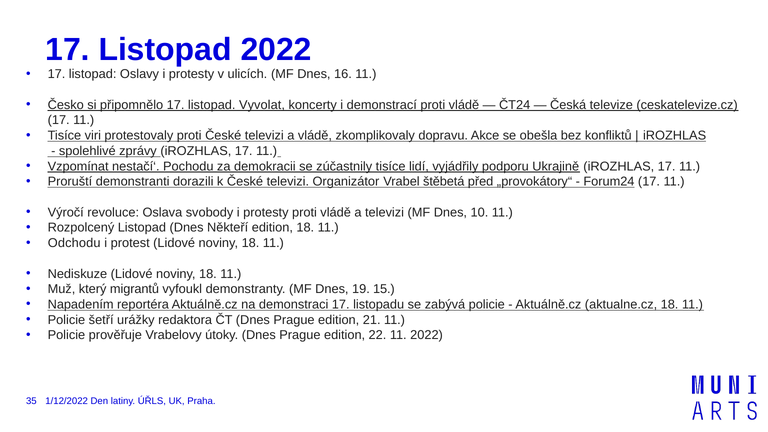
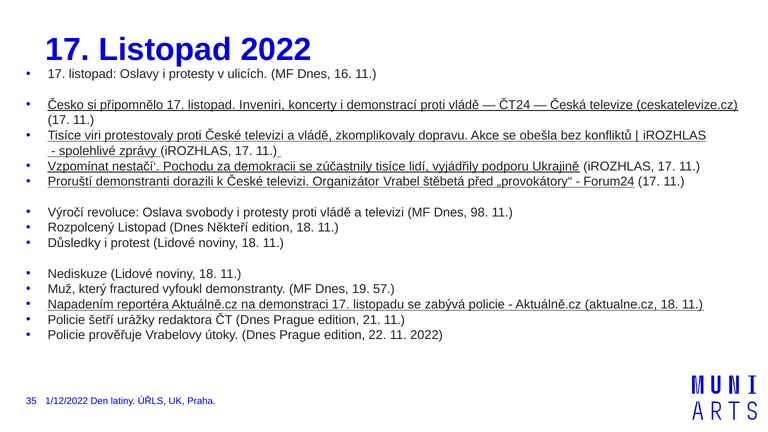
Vyvolat: Vyvolat -> Inveniri
10: 10 -> 98
Odchodu: Odchodu -> Důsledky
migrantů: migrantů -> fractured
15: 15 -> 57
